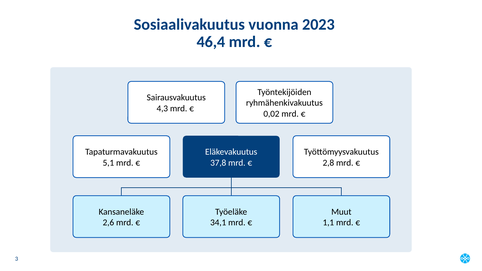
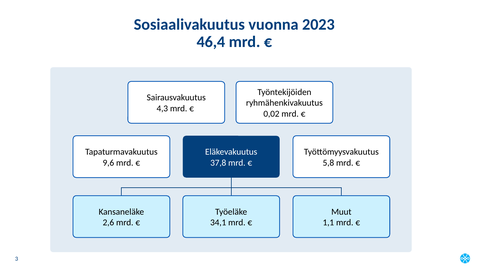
5,1: 5,1 -> 9,6
2,8: 2,8 -> 5,8
